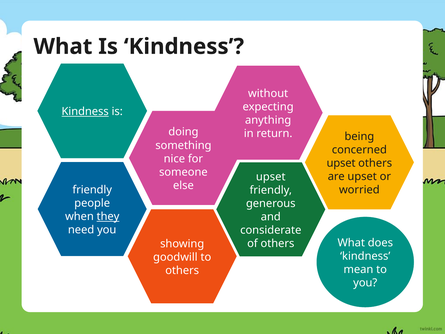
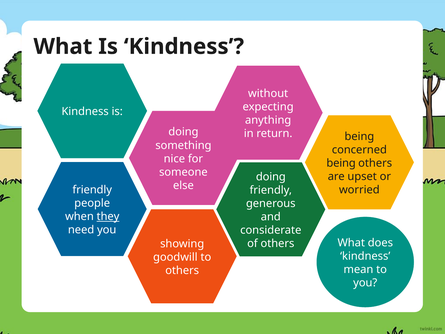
Kindness at (85, 112) underline: present -> none
upset at (341, 163): upset -> being
upset at (271, 177): upset -> doing
